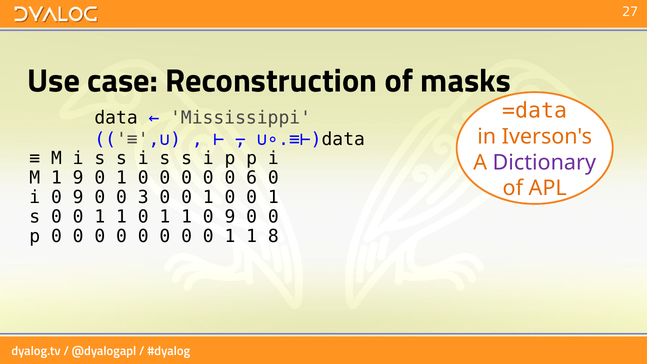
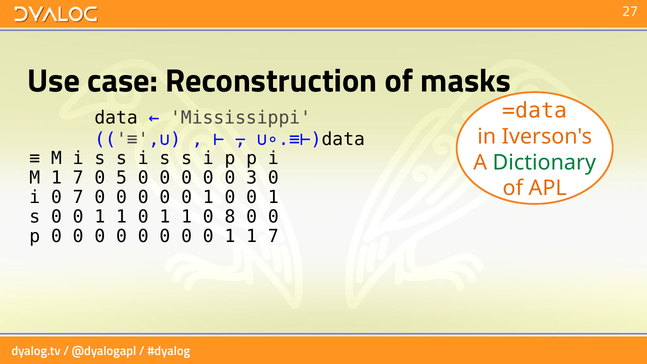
Dictionary colour: purple -> green
M 1 9: 9 -> 7
1 at (122, 178): 1 -> 5
6: 6 -> 3
i 0 9: 9 -> 7
3 at (143, 197): 3 -> 0
1 0 9: 9 -> 8
1 1 8: 8 -> 7
